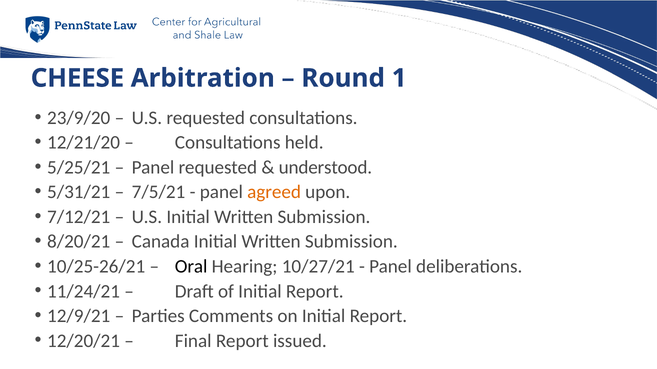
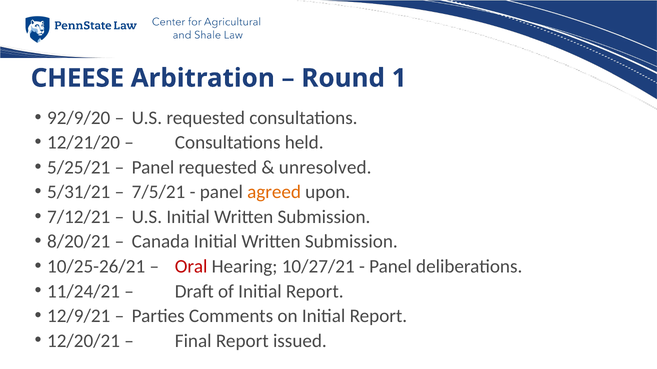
23/9/20: 23/9/20 -> 92/9/20
understood: understood -> unresolved
Oral colour: black -> red
